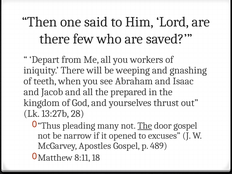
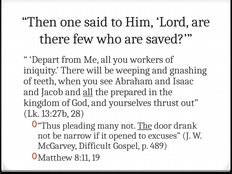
all at (88, 92) underline: none -> present
door gospel: gospel -> drank
Apostles: Apostles -> Difficult
18: 18 -> 19
